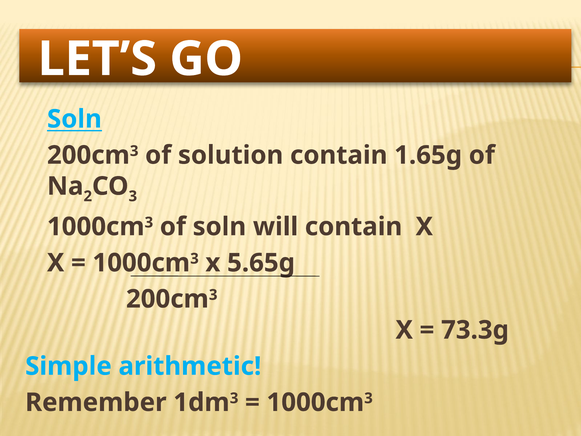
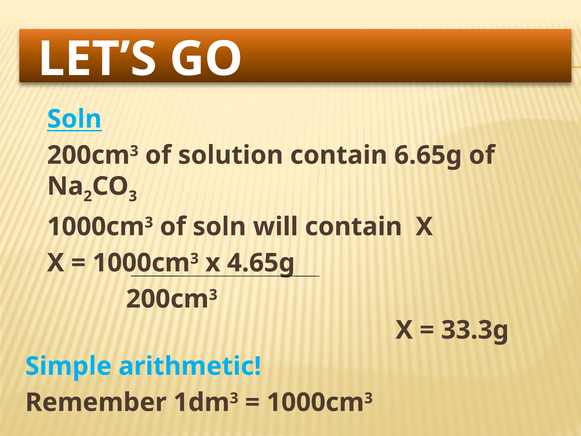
1.65g: 1.65g -> 6.65g
5.65g: 5.65g -> 4.65g
73.3g: 73.3g -> 33.3g
